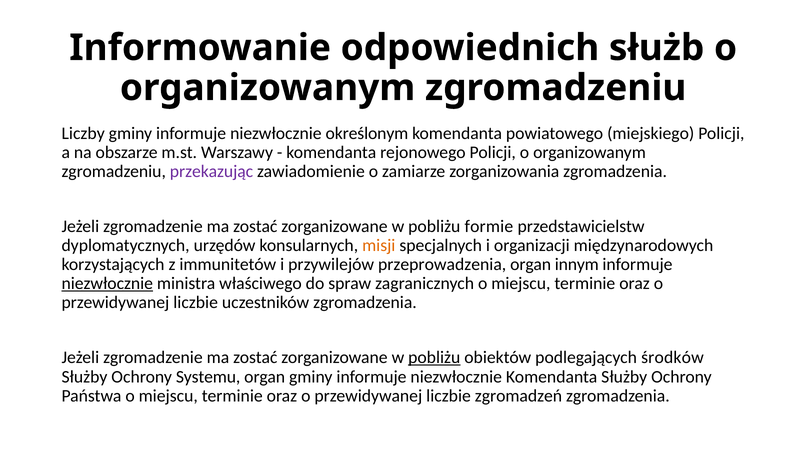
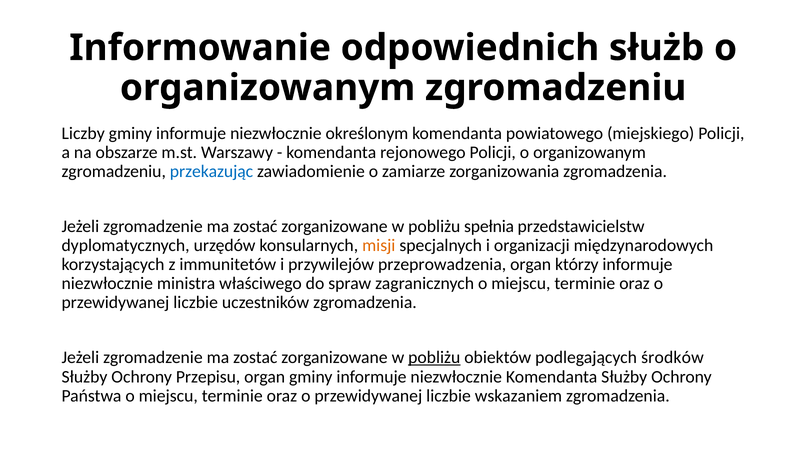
przekazując colour: purple -> blue
formie: formie -> spełnia
innym: innym -> którzy
niezwłocznie at (107, 284) underline: present -> none
Systemu: Systemu -> Przepisu
zgromadzeń: zgromadzeń -> wskazaniem
